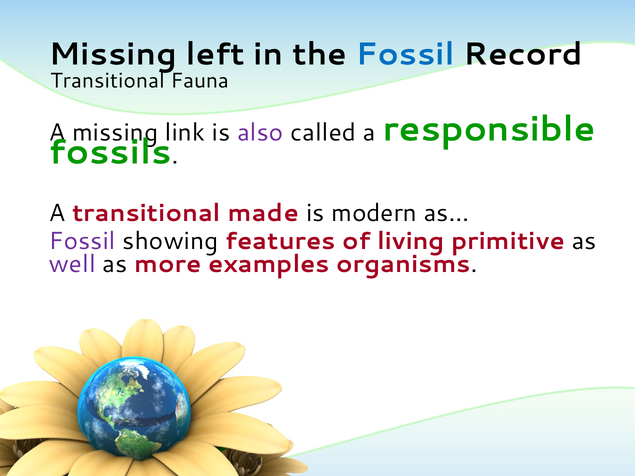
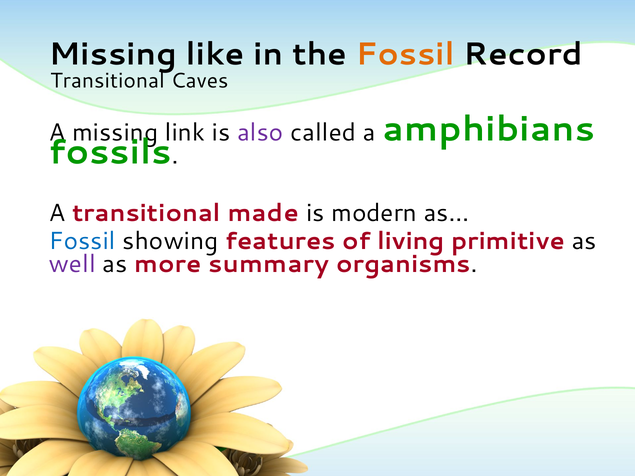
left: left -> like
Fossil at (405, 54) colour: blue -> orange
Fauna: Fauna -> Caves
responsible: responsible -> amphibians
Fossil at (82, 241) colour: purple -> blue
examples: examples -> summary
